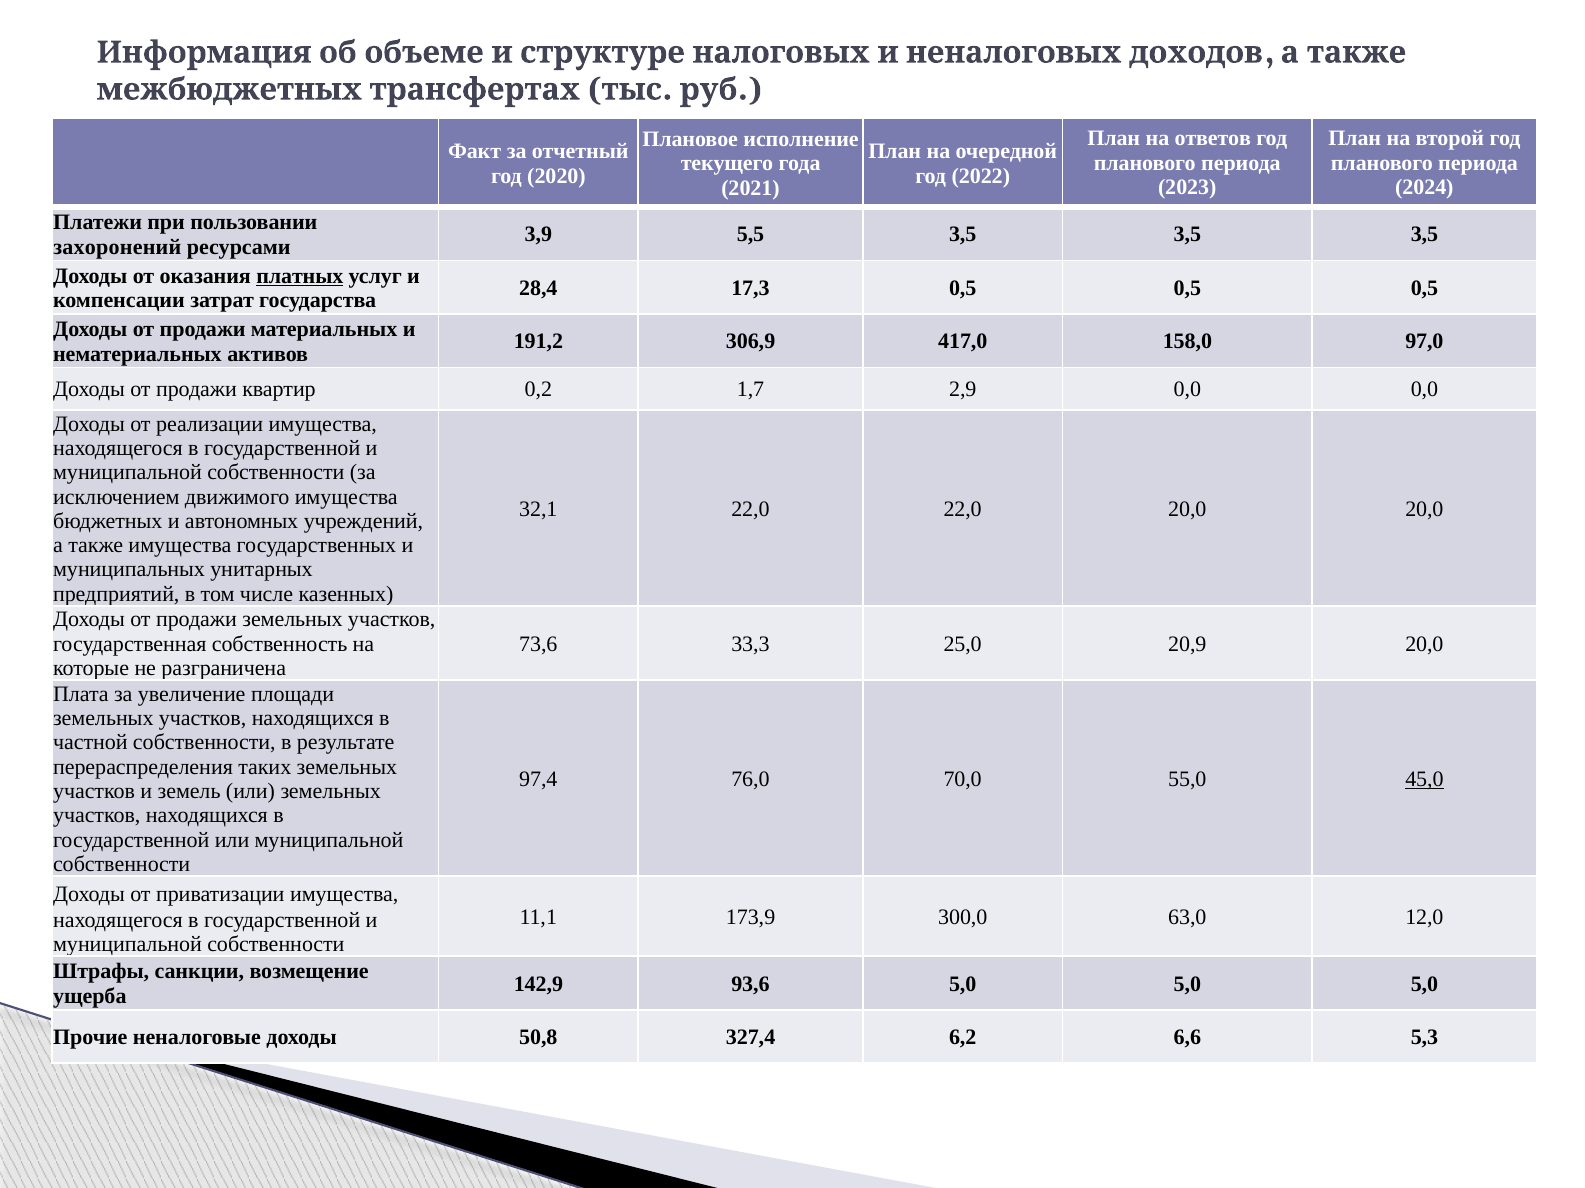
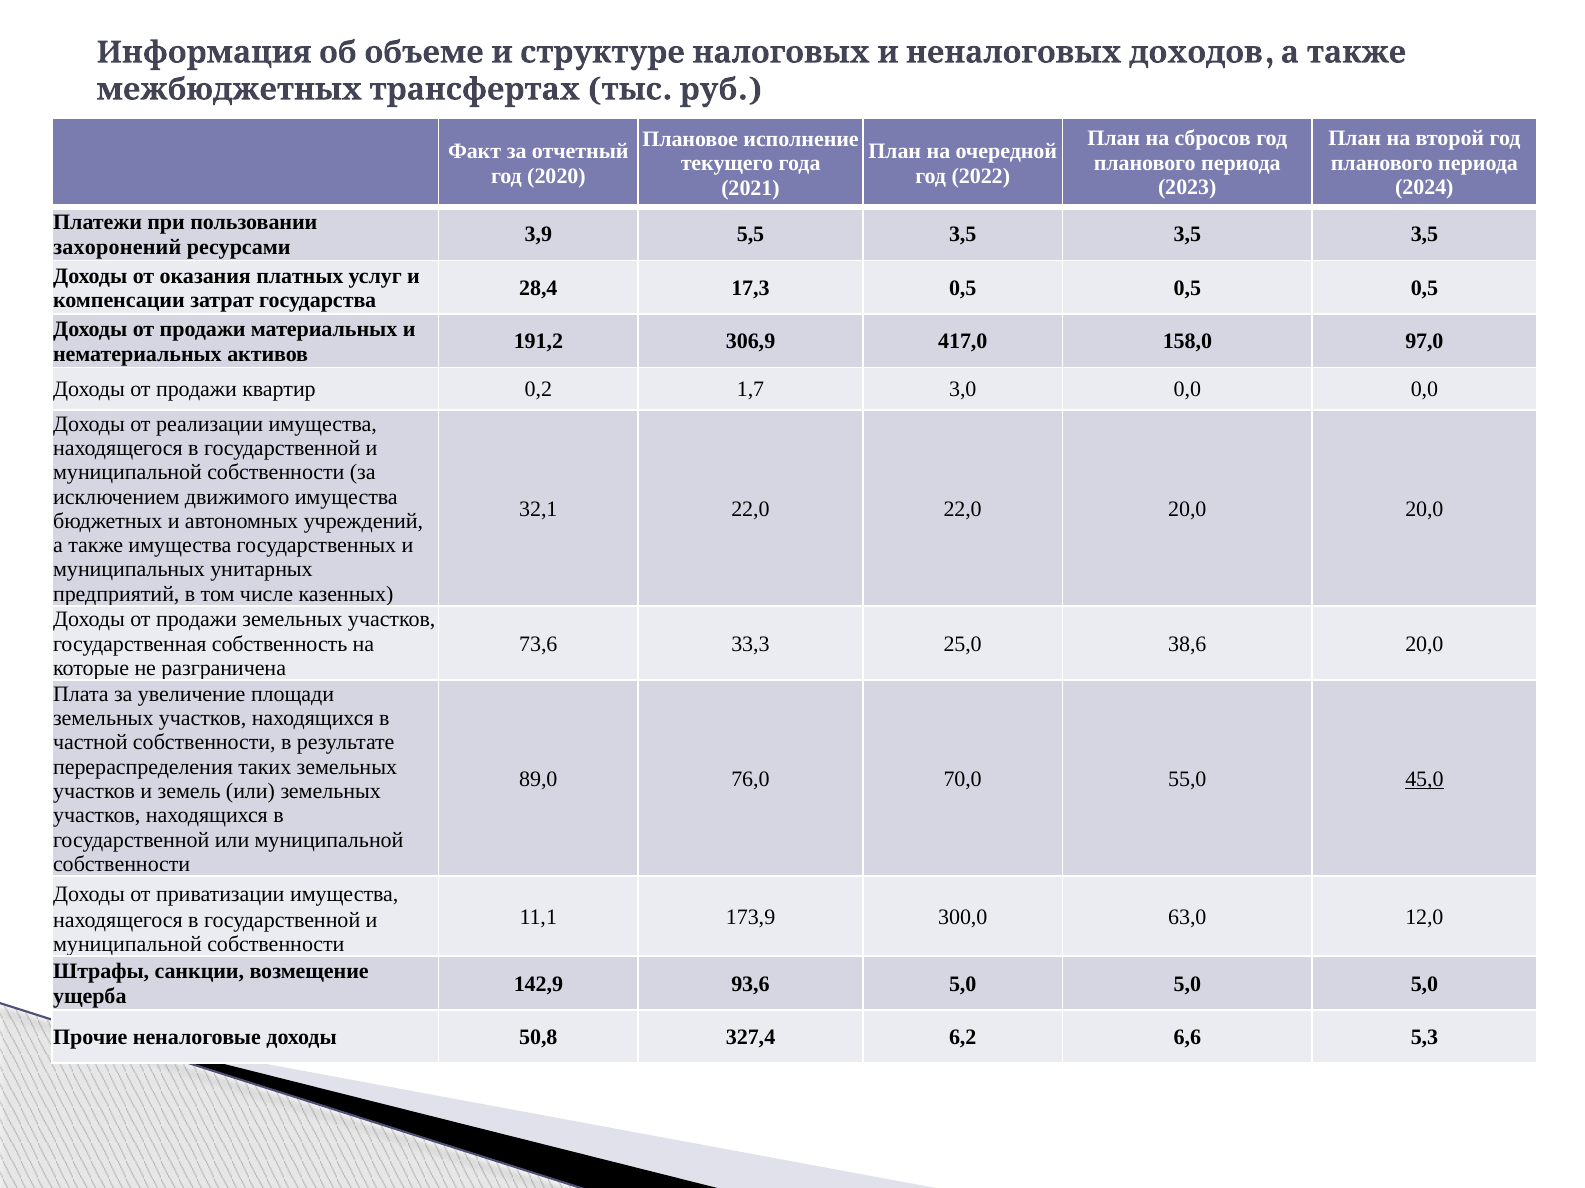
ответов: ответов -> сбросов
платных underline: present -> none
2,9: 2,9 -> 3,0
20,9: 20,9 -> 38,6
97,4: 97,4 -> 89,0
